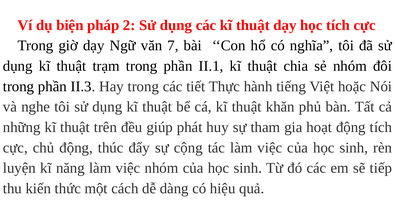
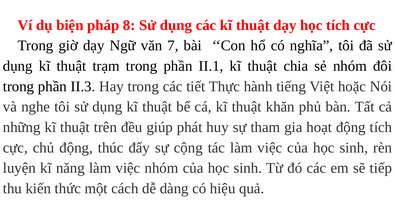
2: 2 -> 8
